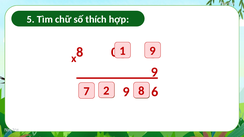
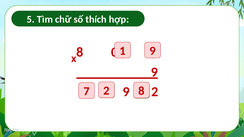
9 6: 6 -> 2
